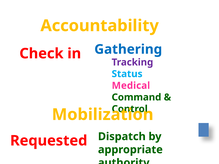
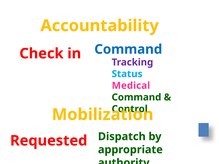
in Gathering: Gathering -> Command
